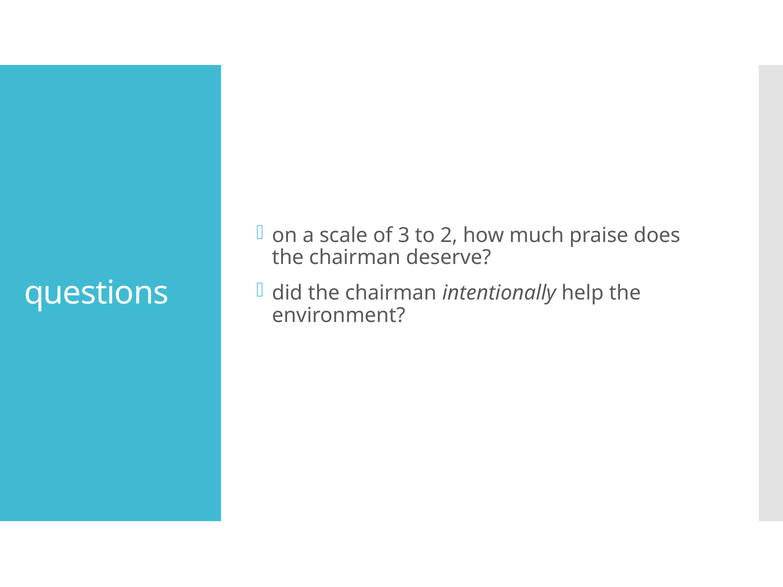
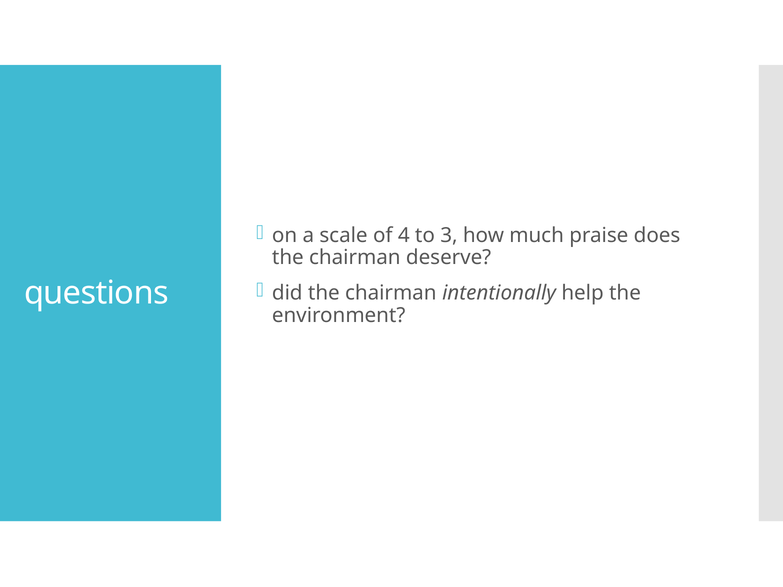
3: 3 -> 4
2: 2 -> 3
